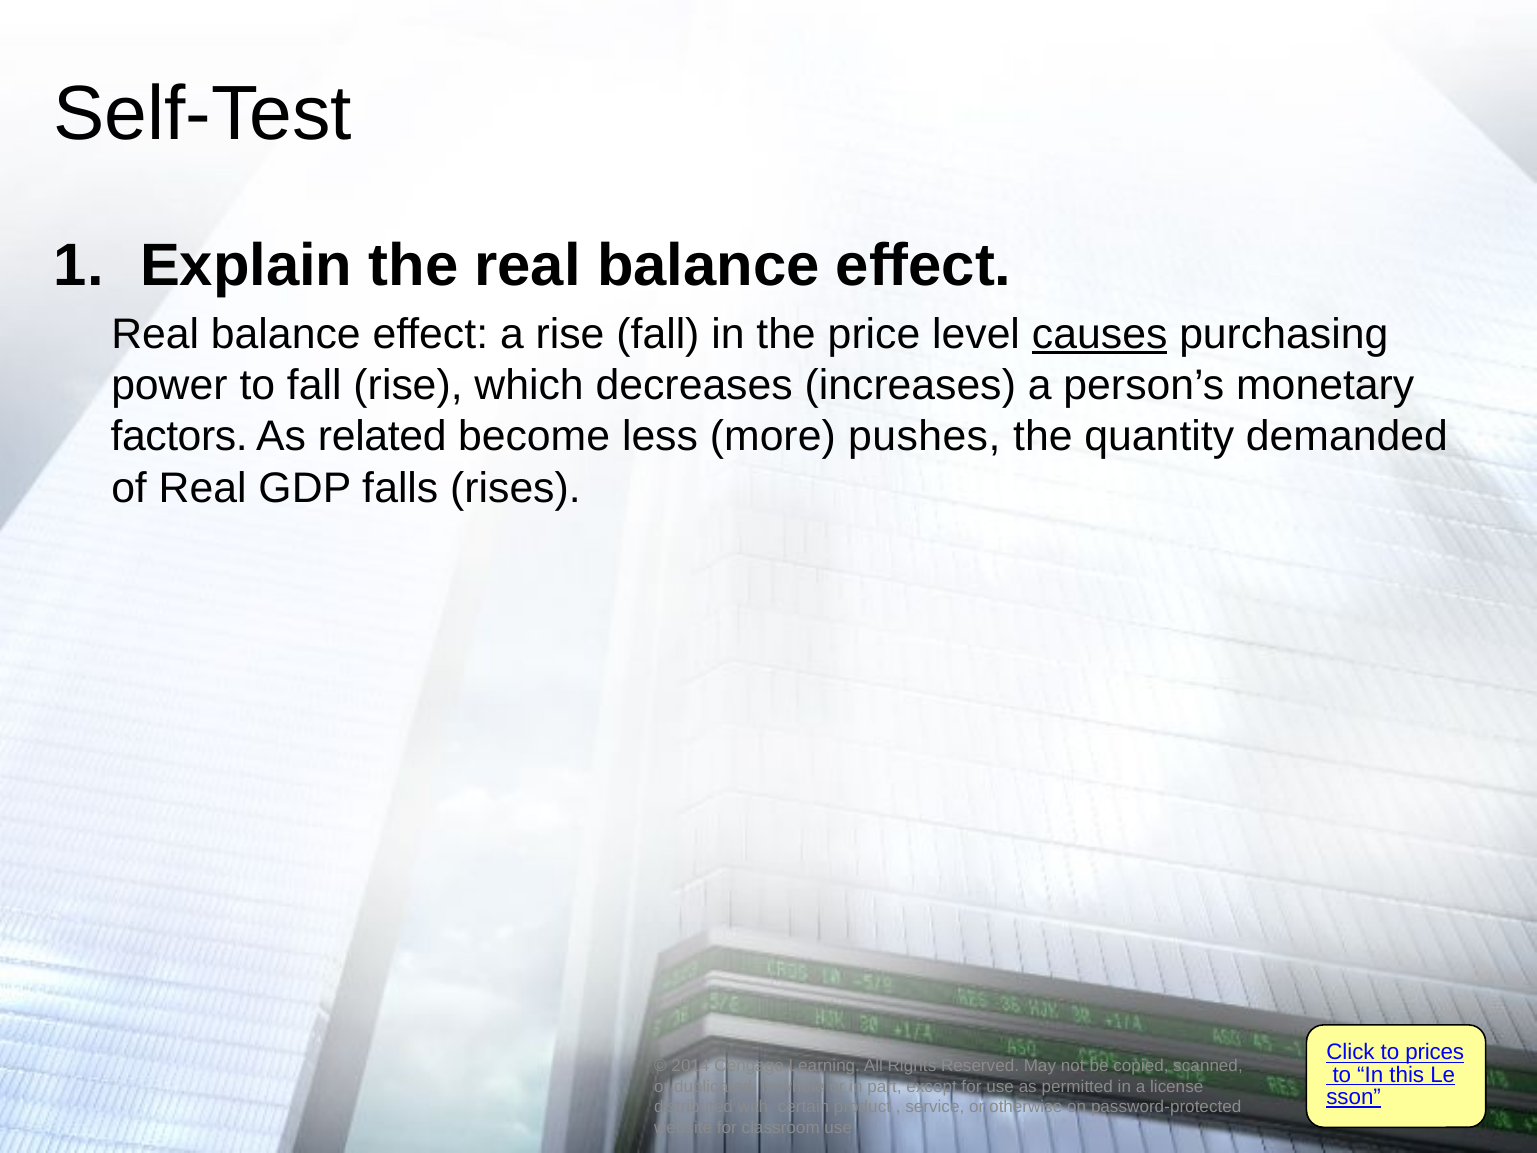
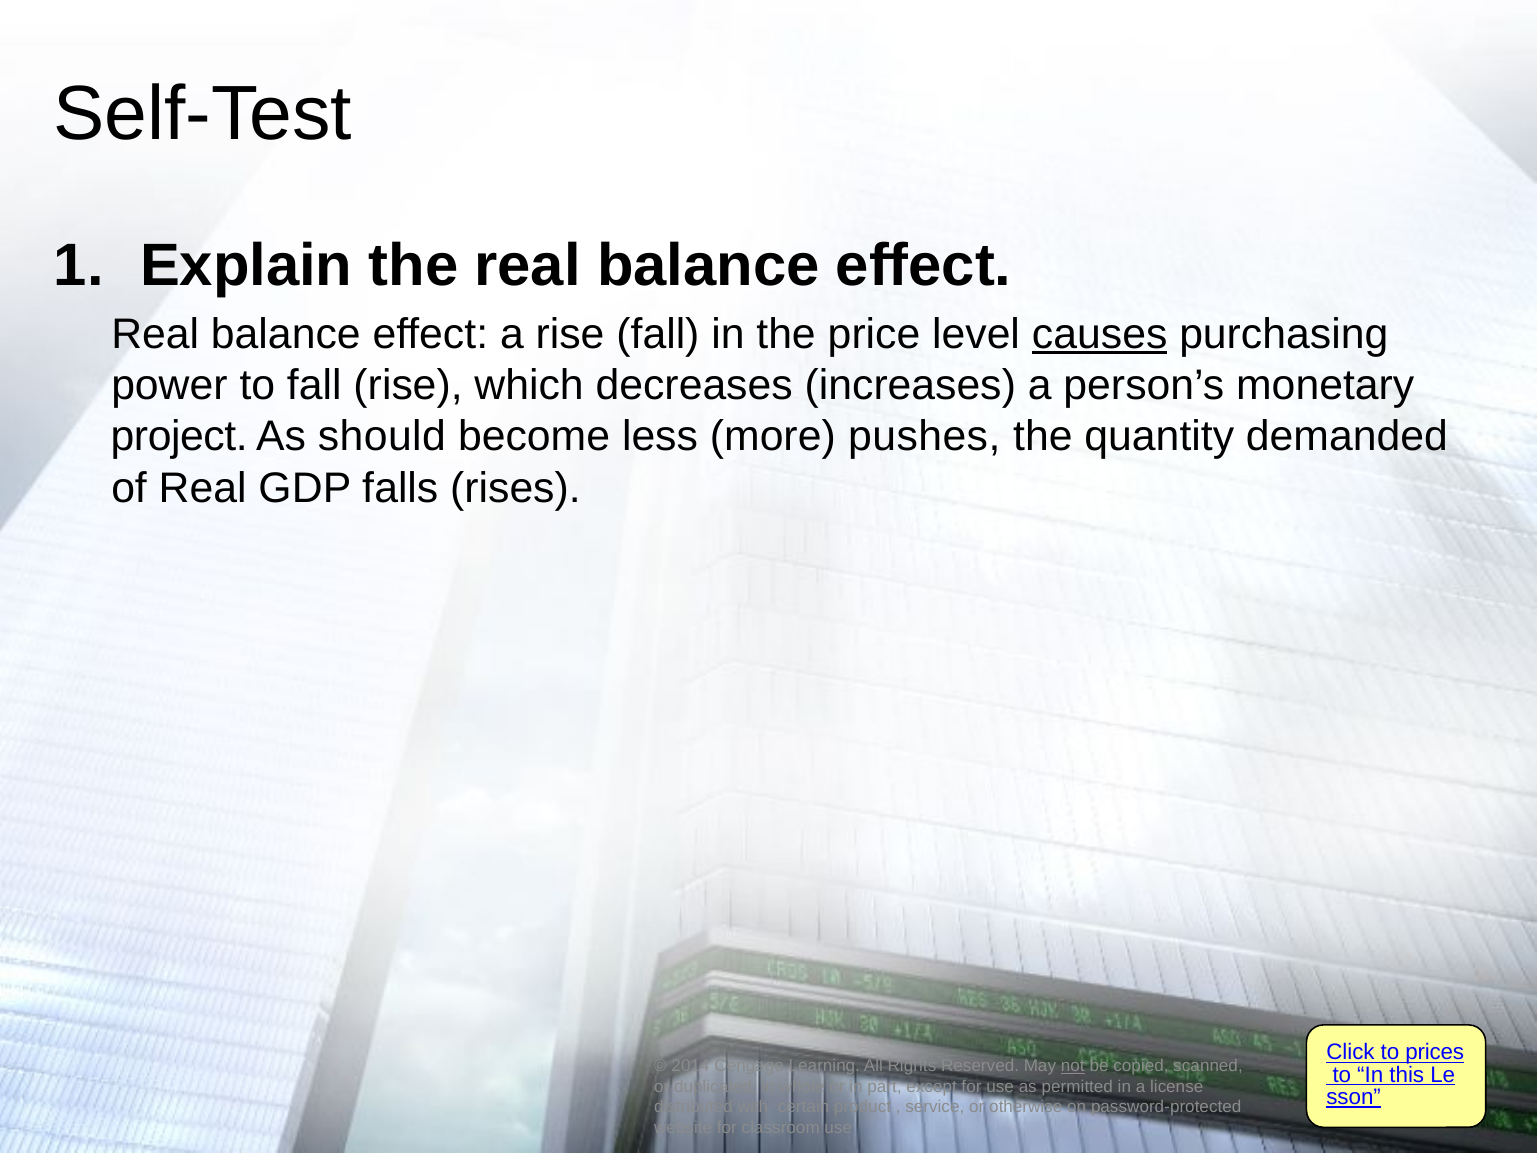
factors: factors -> project
related: related -> should
not underline: none -> present
